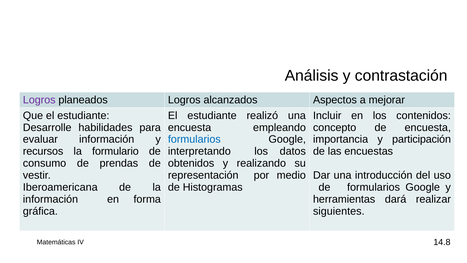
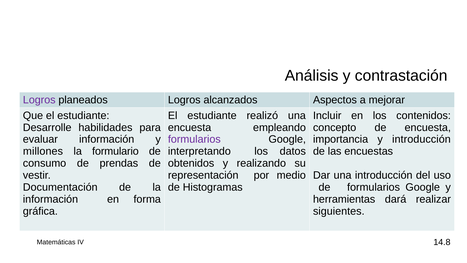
formularios at (194, 139) colour: blue -> purple
y participación: participación -> introducción
recursos: recursos -> millones
Iberoamericana: Iberoamericana -> Documentación
